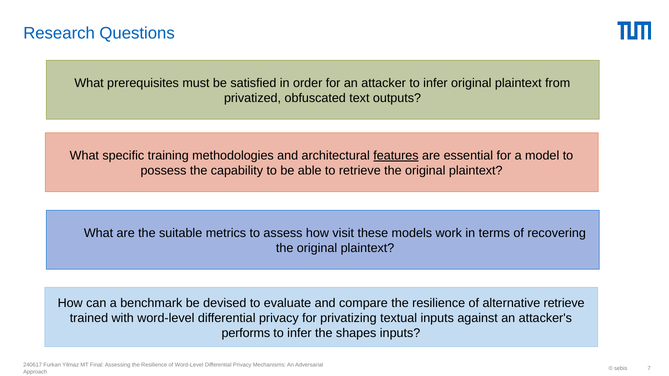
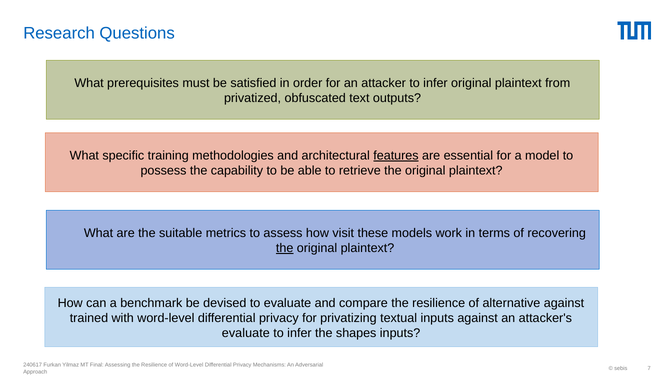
the at (285, 248) underline: none -> present
alternative retrieve: retrieve -> against
performs at (246, 333): performs -> evaluate
